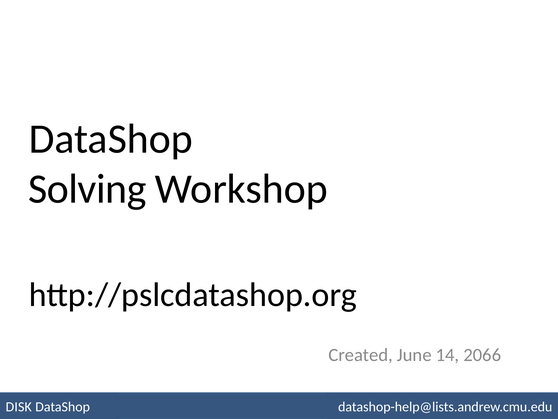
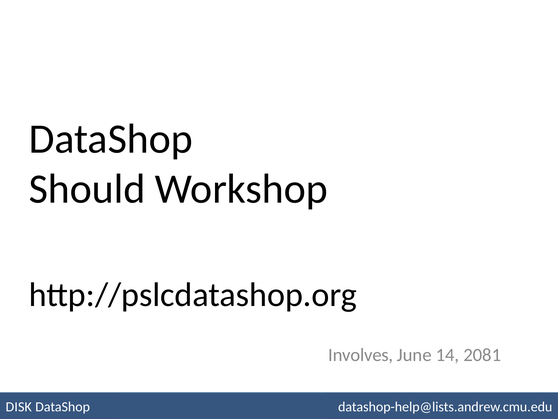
Solving: Solving -> Should
Created: Created -> Involves
2066: 2066 -> 2081
